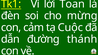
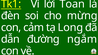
Cuộc: Cuộc -> Long
thánh: thánh -> ngắm
